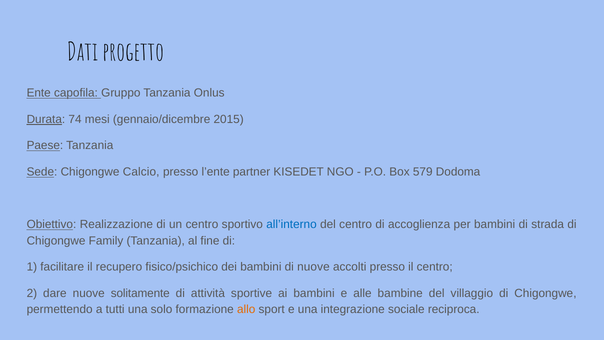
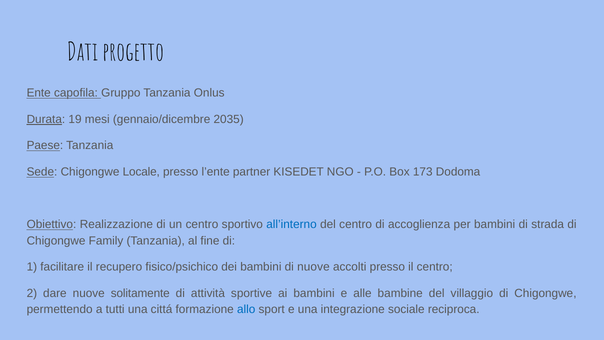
74: 74 -> 19
2015: 2015 -> 2035
Calcio: Calcio -> Locale
579: 579 -> 173
solo: solo -> cittá
allo colour: orange -> blue
